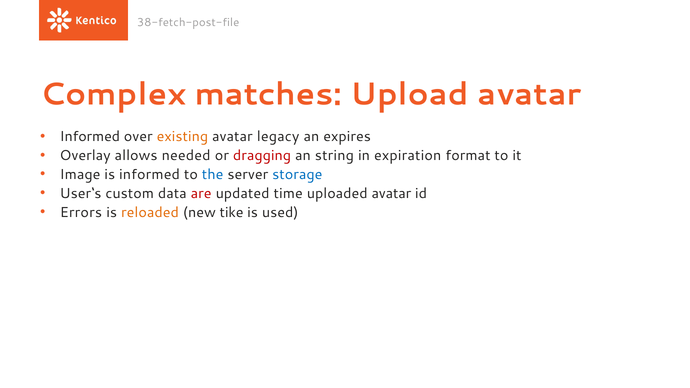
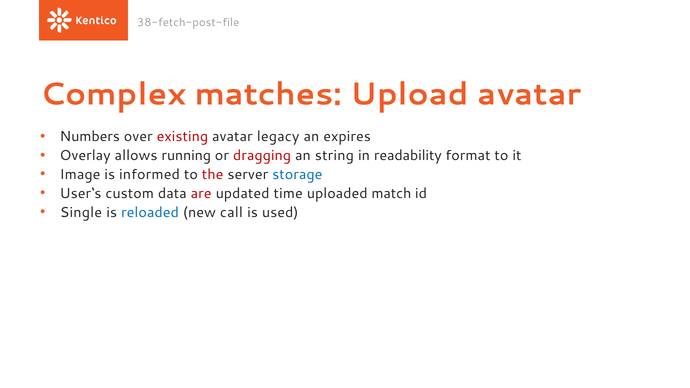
Informed at (90, 137): Informed -> Numbers
existing colour: orange -> red
needed: needed -> running
expiration: expiration -> readability
the colour: blue -> red
uploaded avatar: avatar -> match
Errors: Errors -> Single
reloaded colour: orange -> blue
tike: tike -> call
